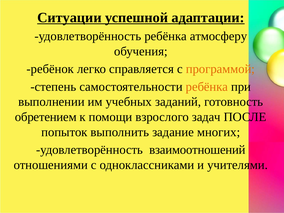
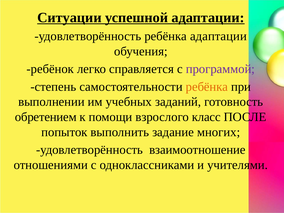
ребёнка атмосферу: атмосферу -> адаптации
программой colour: orange -> purple
задач: задач -> класс
взаимоотношений: взаимоотношений -> взаимоотношение
